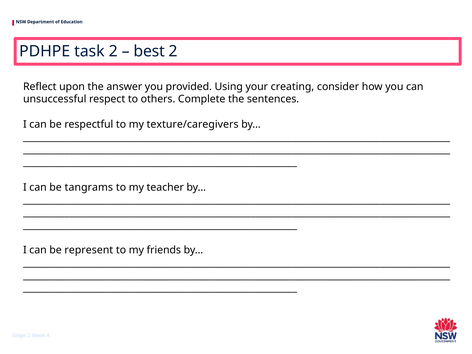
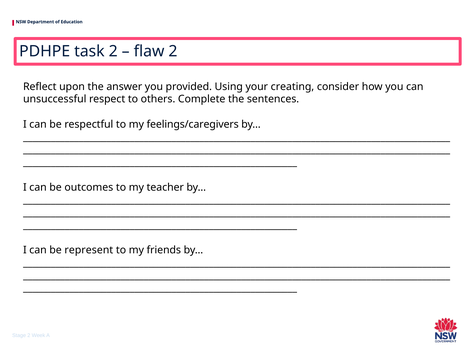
best: best -> flaw
texture/caregivers: texture/caregivers -> feelings/caregivers
tangrams: tangrams -> outcomes
